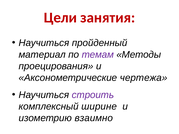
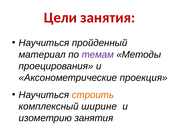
чертежа: чертежа -> проекция
строить colour: purple -> orange
изометрию взаимно: взаимно -> занятия
